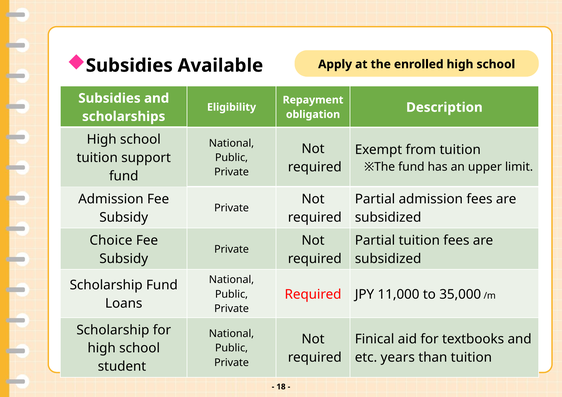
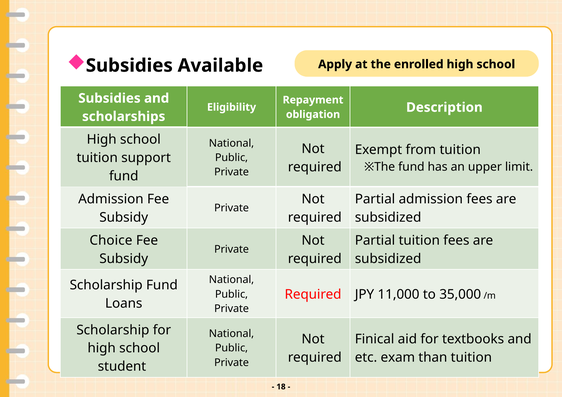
years: years -> exam
